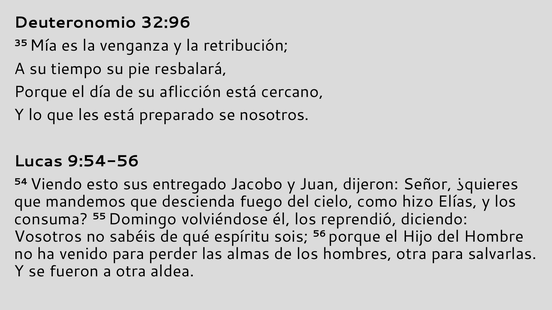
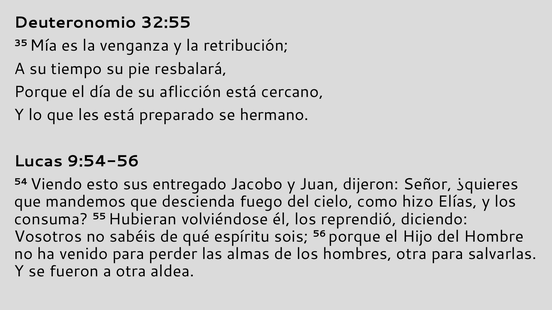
32:96: 32:96 -> 32:55
nosotros: nosotros -> hermano
Domingo: Domingo -> Hubieran
